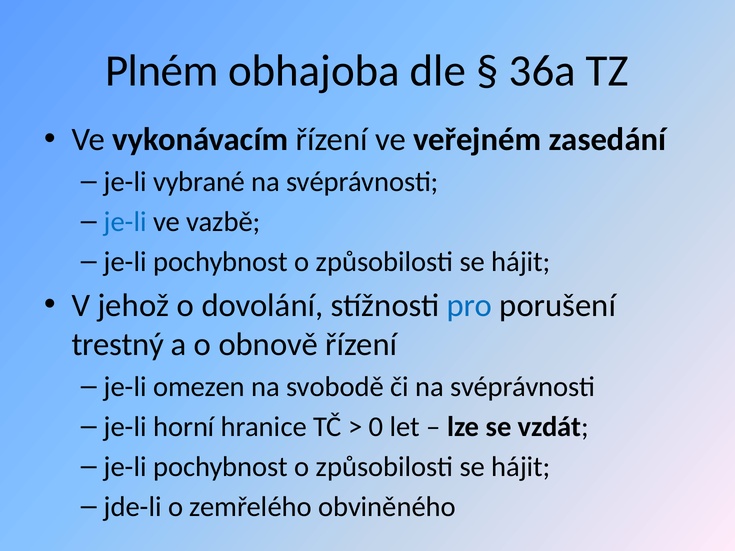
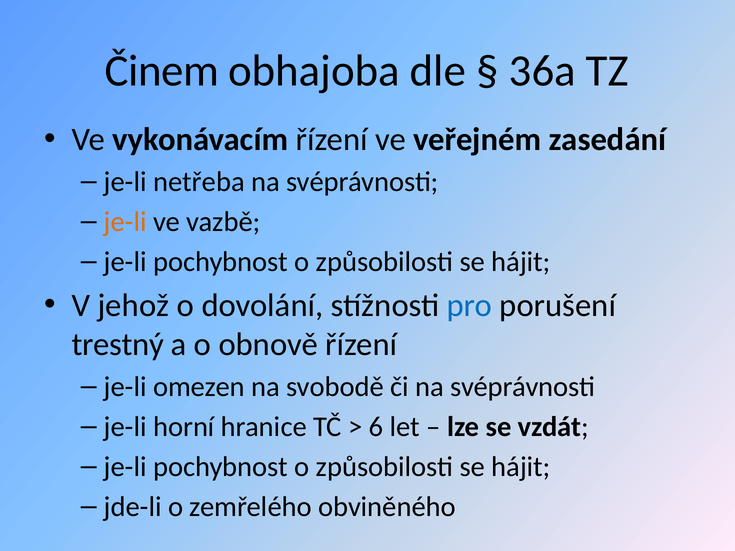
Plném: Plném -> Činem
vybrané: vybrané -> netřeba
je-li at (125, 222) colour: blue -> orange
0: 0 -> 6
